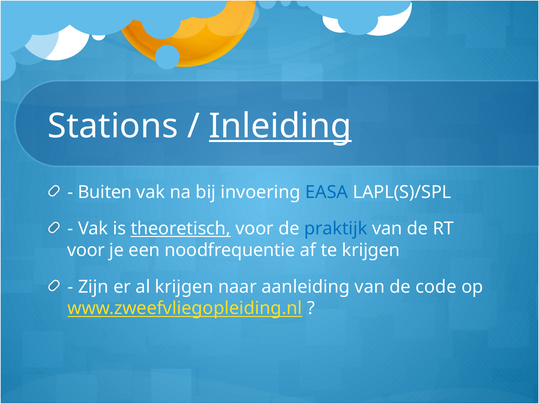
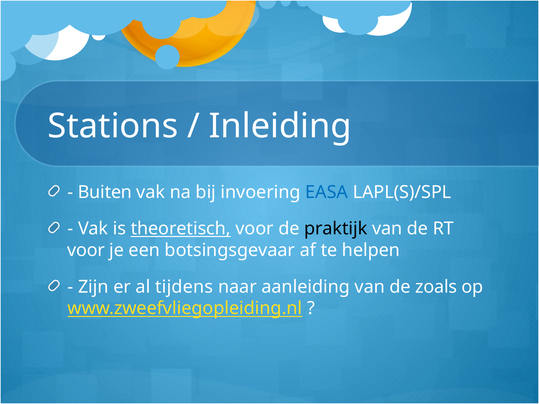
Inleiding underline: present -> none
praktijk colour: blue -> black
noodfrequentie: noodfrequentie -> botsingsgevaar
te krijgen: krijgen -> helpen
al krijgen: krijgen -> tijdens
code: code -> zoals
